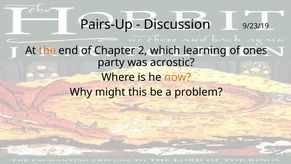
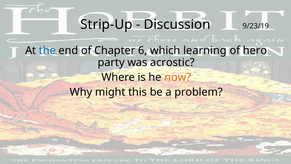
Pairs-Up: Pairs-Up -> Strip-Up
the colour: orange -> blue
2: 2 -> 6
ones: ones -> hero
